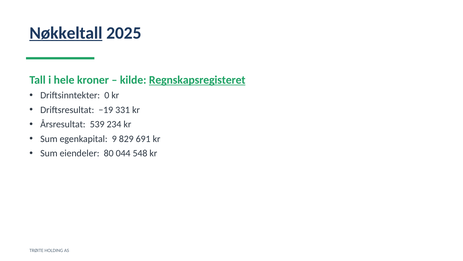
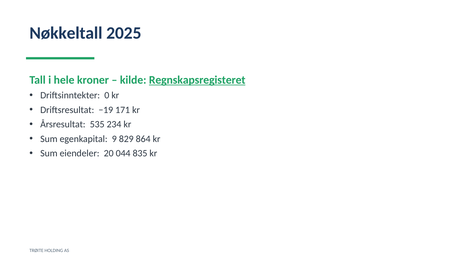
Nøkkeltall underline: present -> none
331: 331 -> 171
539: 539 -> 535
691: 691 -> 864
80: 80 -> 20
548: 548 -> 835
